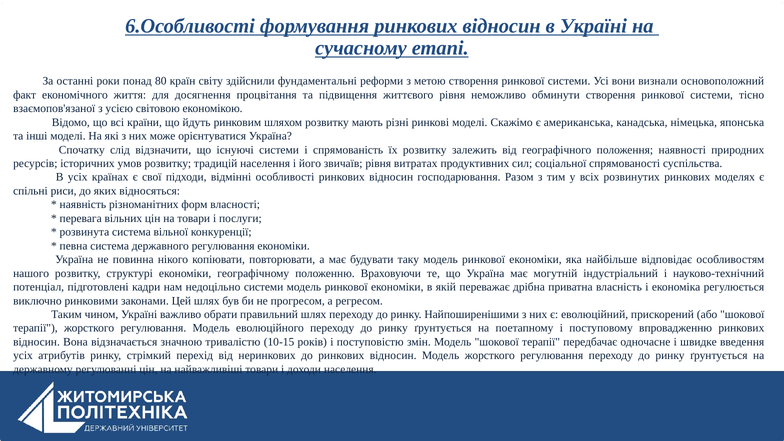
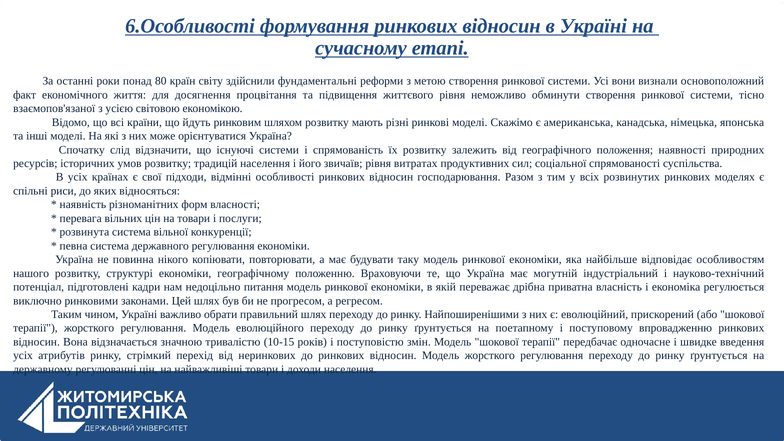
недоцільно системи: системи -> питання
